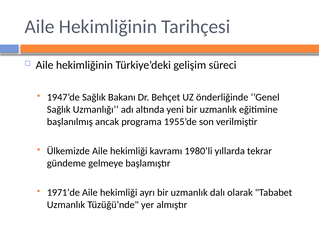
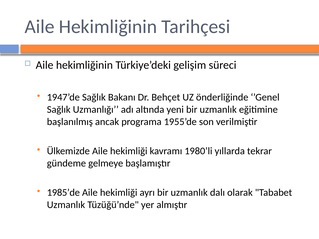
1971’de: 1971’de -> 1985’de
